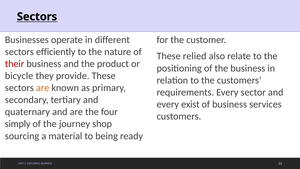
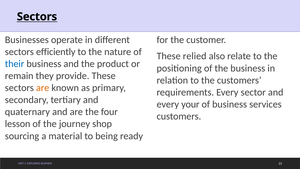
their colour: red -> blue
bicycle: bicycle -> remain
exist: exist -> your
simply: simply -> lesson
